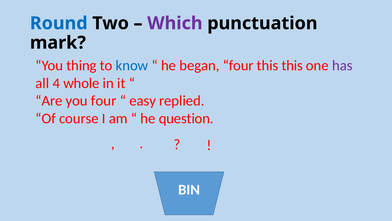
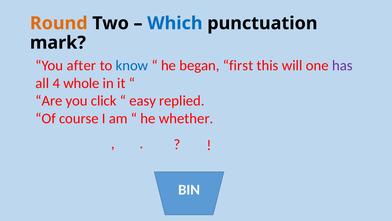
Round colour: blue -> orange
Which colour: purple -> blue
thing: thing -> after
began four: four -> first
this this: this -> will
you four: four -> click
question: question -> whether
